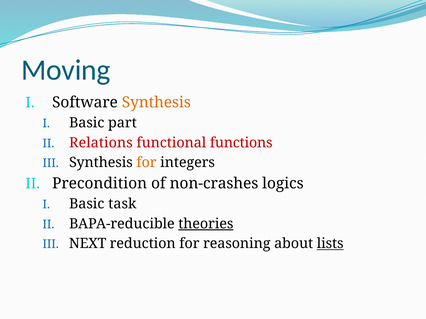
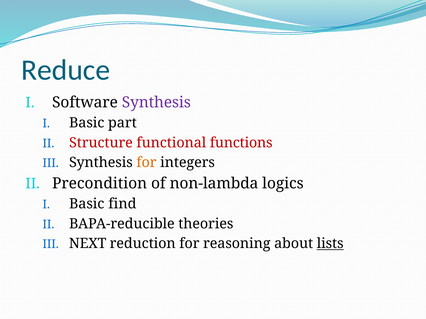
Moving: Moving -> Reduce
Synthesis at (156, 103) colour: orange -> purple
Relations: Relations -> Structure
non-crashes: non-crashes -> non-lambda
task: task -> find
theories underline: present -> none
